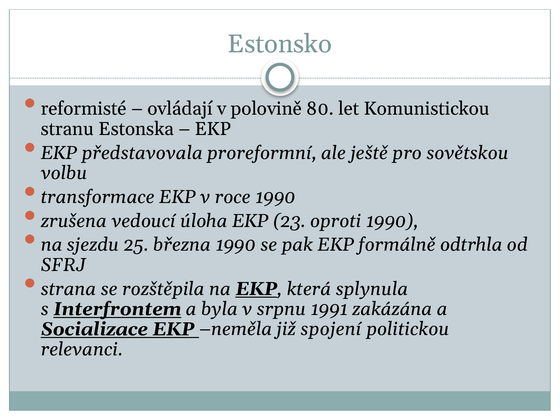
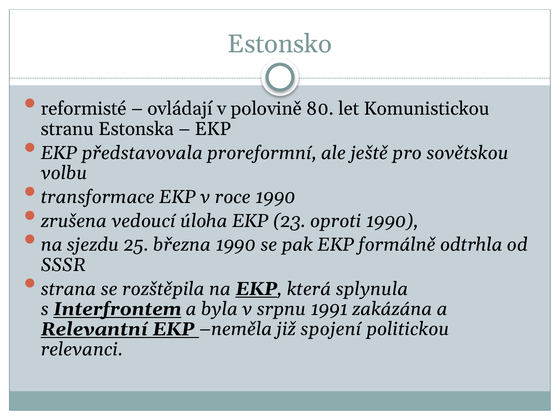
SFRJ: SFRJ -> SSSR
Socializace: Socializace -> Relevantní
